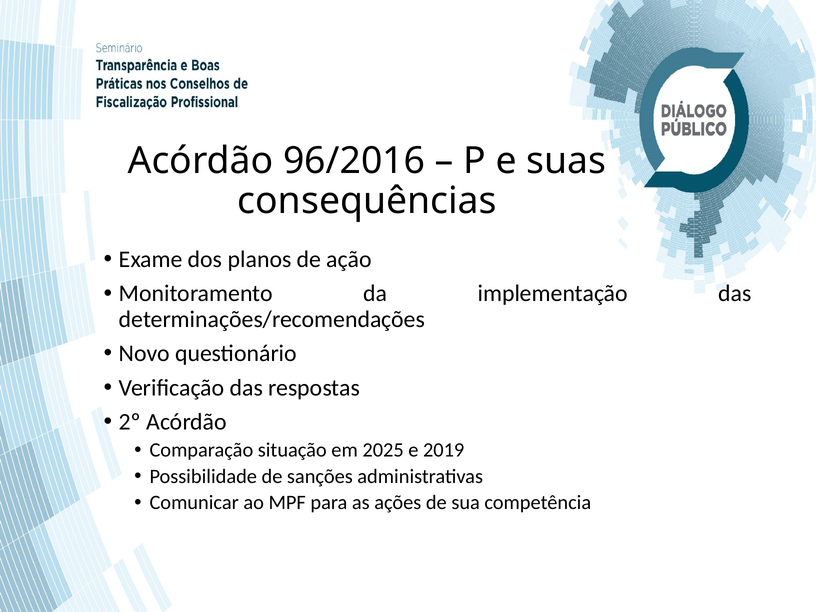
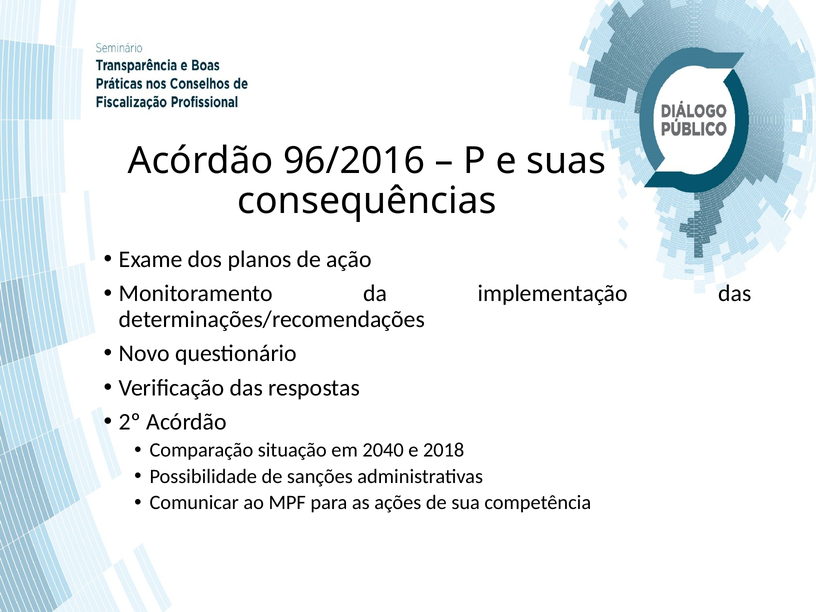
2025: 2025 -> 2040
2019: 2019 -> 2018
